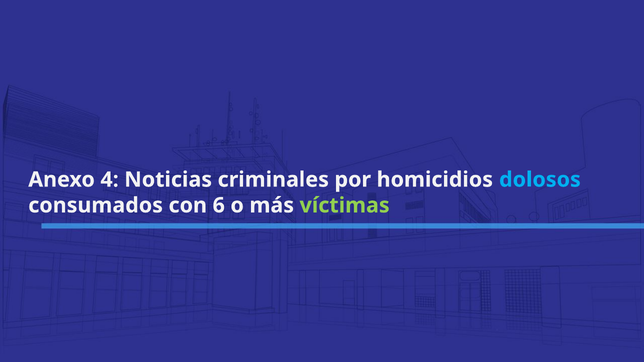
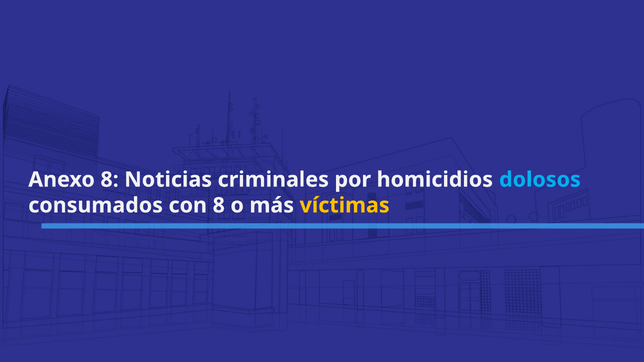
Anexo 4: 4 -> 8
con 6: 6 -> 8
víctimas colour: light green -> yellow
